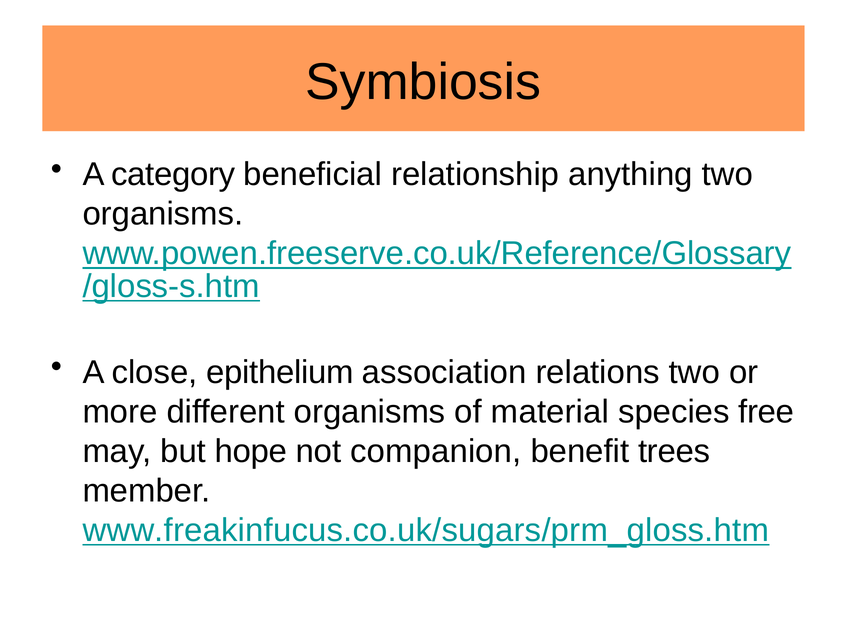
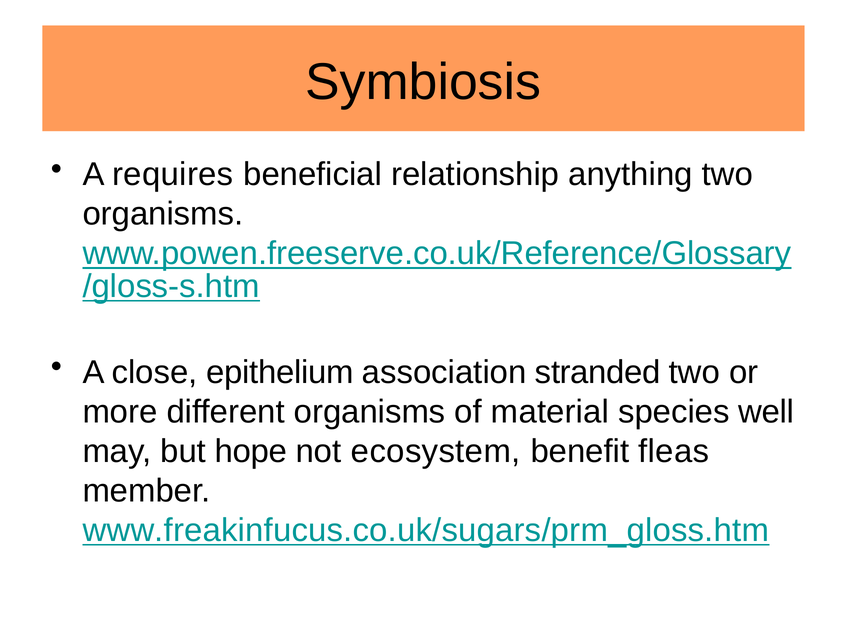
category: category -> requires
relations: relations -> stranded
free: free -> well
companion: companion -> ecosystem
trees: trees -> fleas
